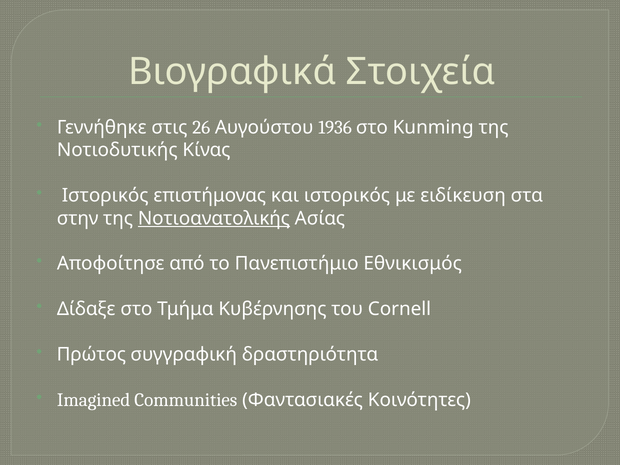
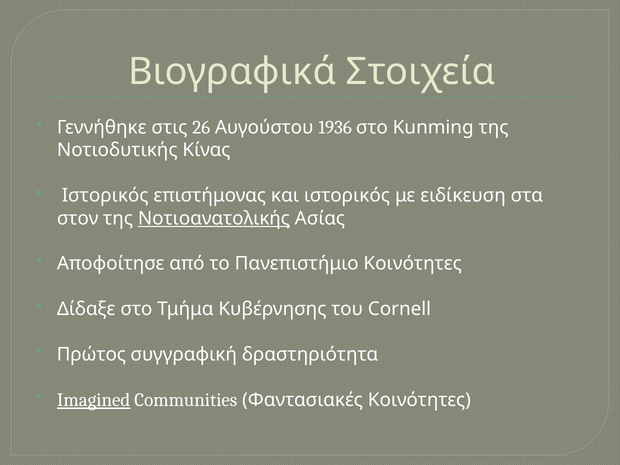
στην: στην -> στον
Πανεπιστήμιο Εθνικισμός: Εθνικισμός -> Κοινότητες
Imagined underline: none -> present
